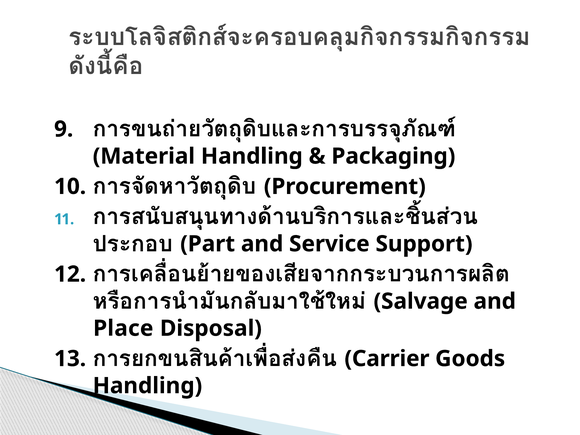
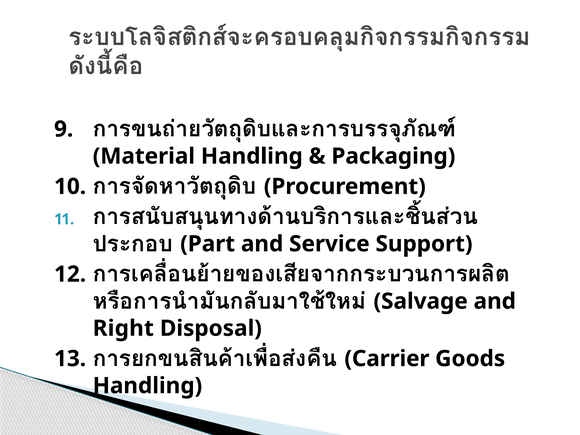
Place: Place -> Right
